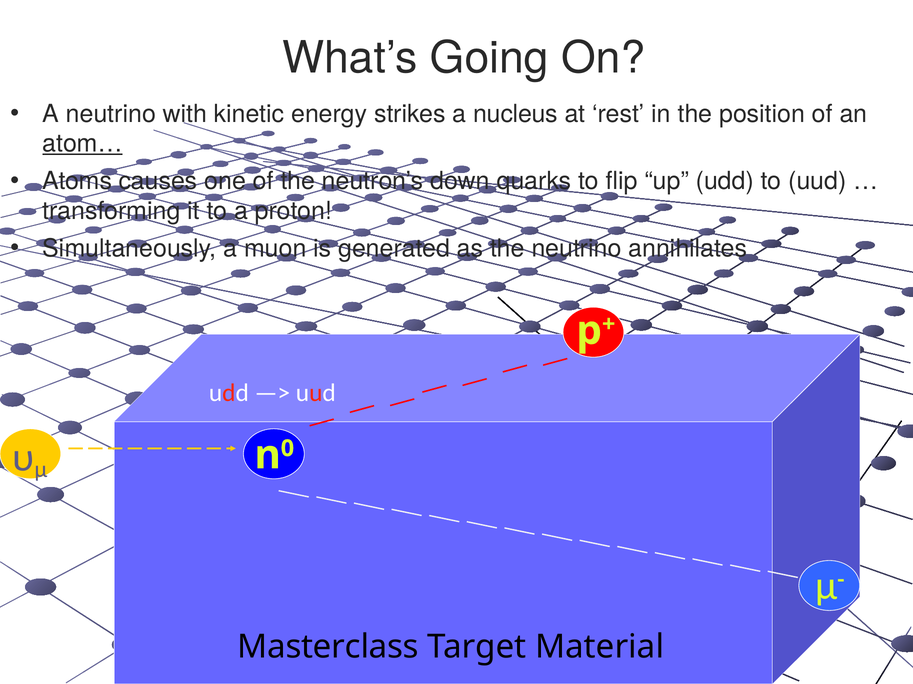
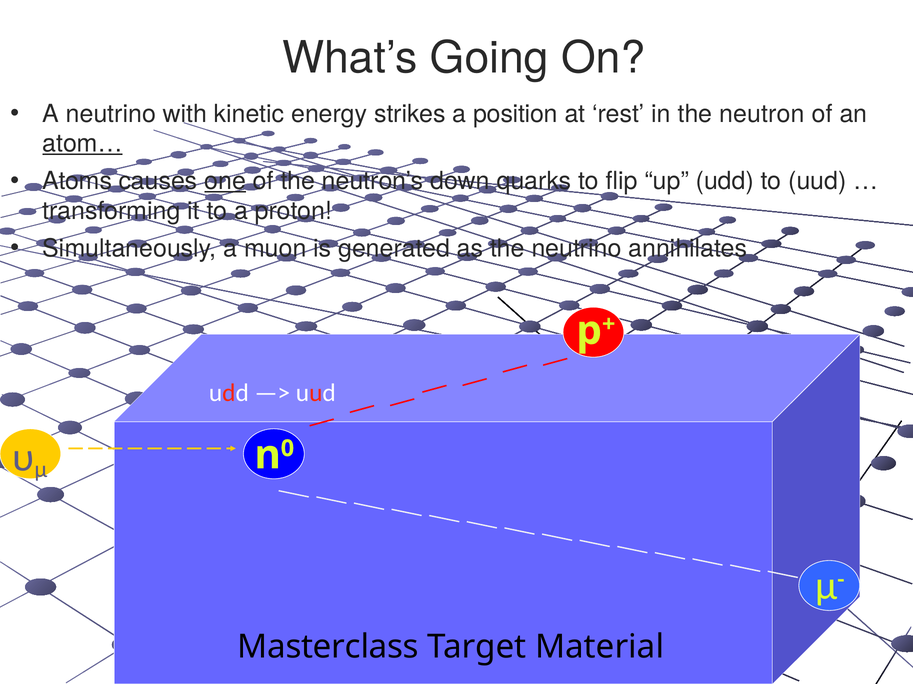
nucleus: nucleus -> position
position: position -> neutron
one underline: none -> present
